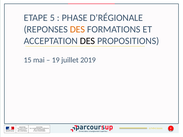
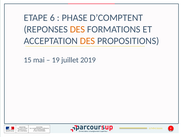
5: 5 -> 6
D’RÉGIONALE: D’RÉGIONALE -> D’COMPTENT
DES at (87, 41) colour: black -> orange
